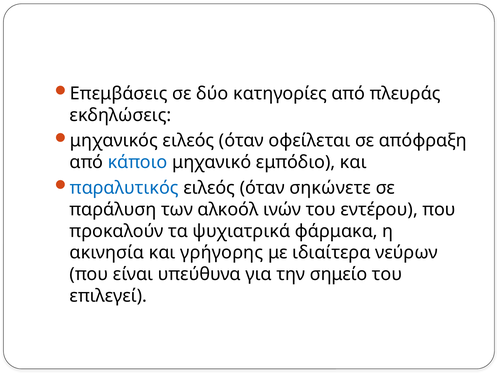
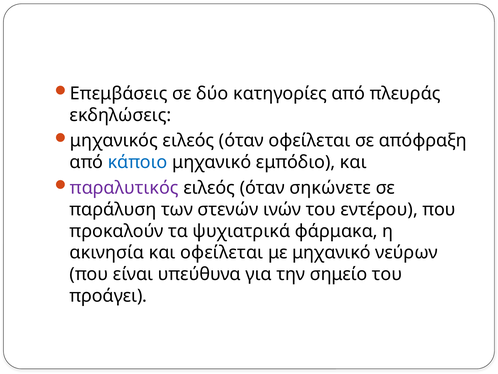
παραλυτικός colour: blue -> purple
αλκοόλ: αλκοόλ -> στενών
και γρήγορης: γρήγορης -> οφείλεται
με ιδιαίτερα: ιδιαίτερα -> μηχανικό
επιλεγεί: επιλεγεί -> προάγει
